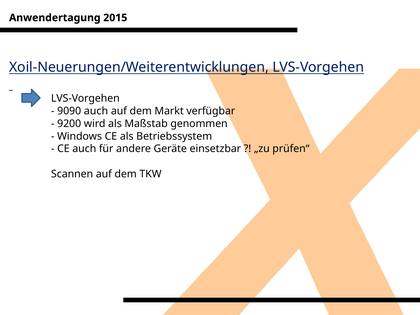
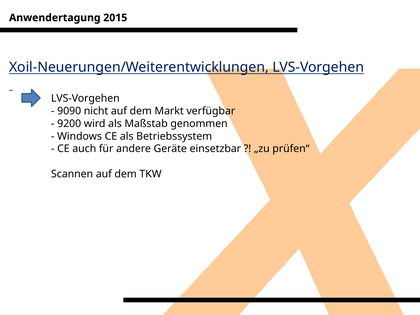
9090 auch: auch -> nicht
